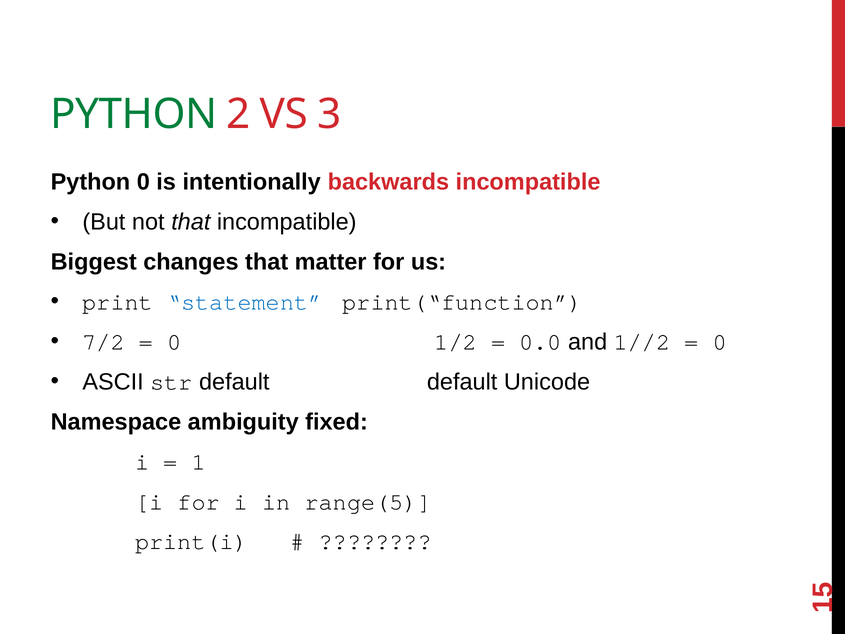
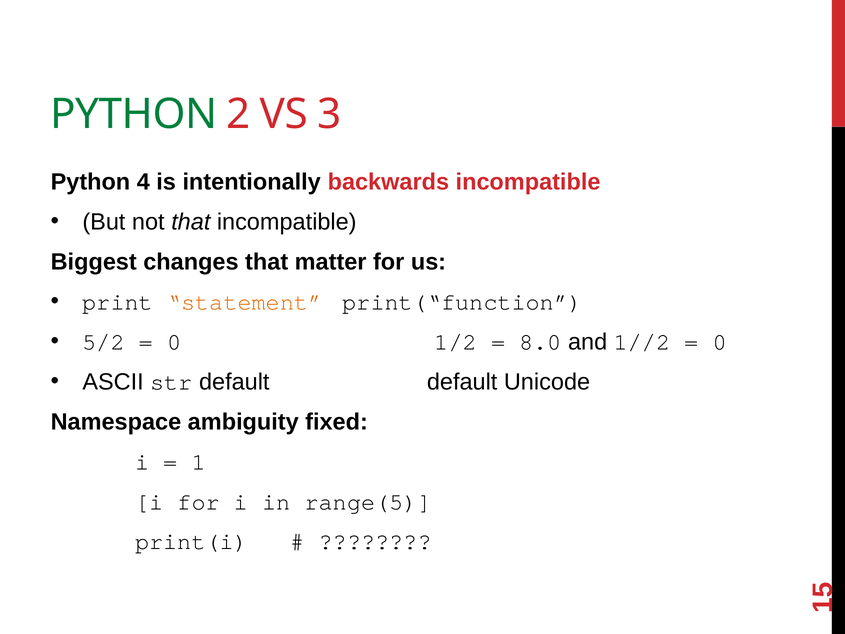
Python 0: 0 -> 4
statement colour: blue -> orange
7/2: 7/2 -> 5/2
0.0: 0.0 -> 8.0
